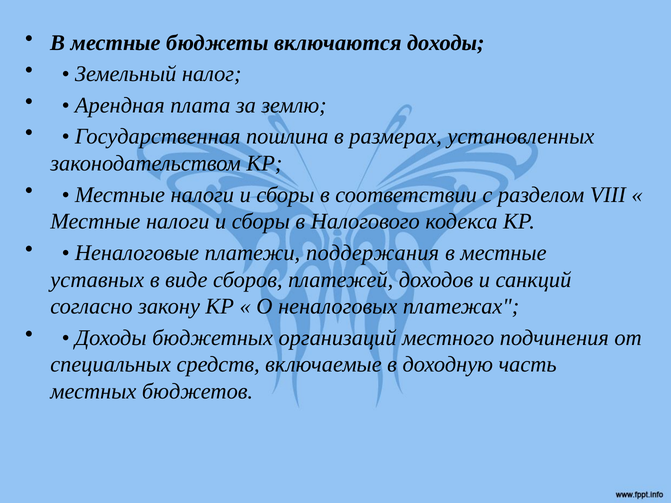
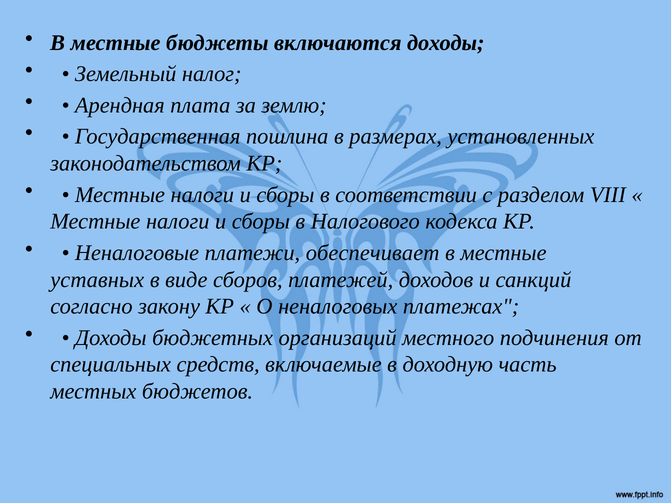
поддержания: поддержания -> обеспечивает
